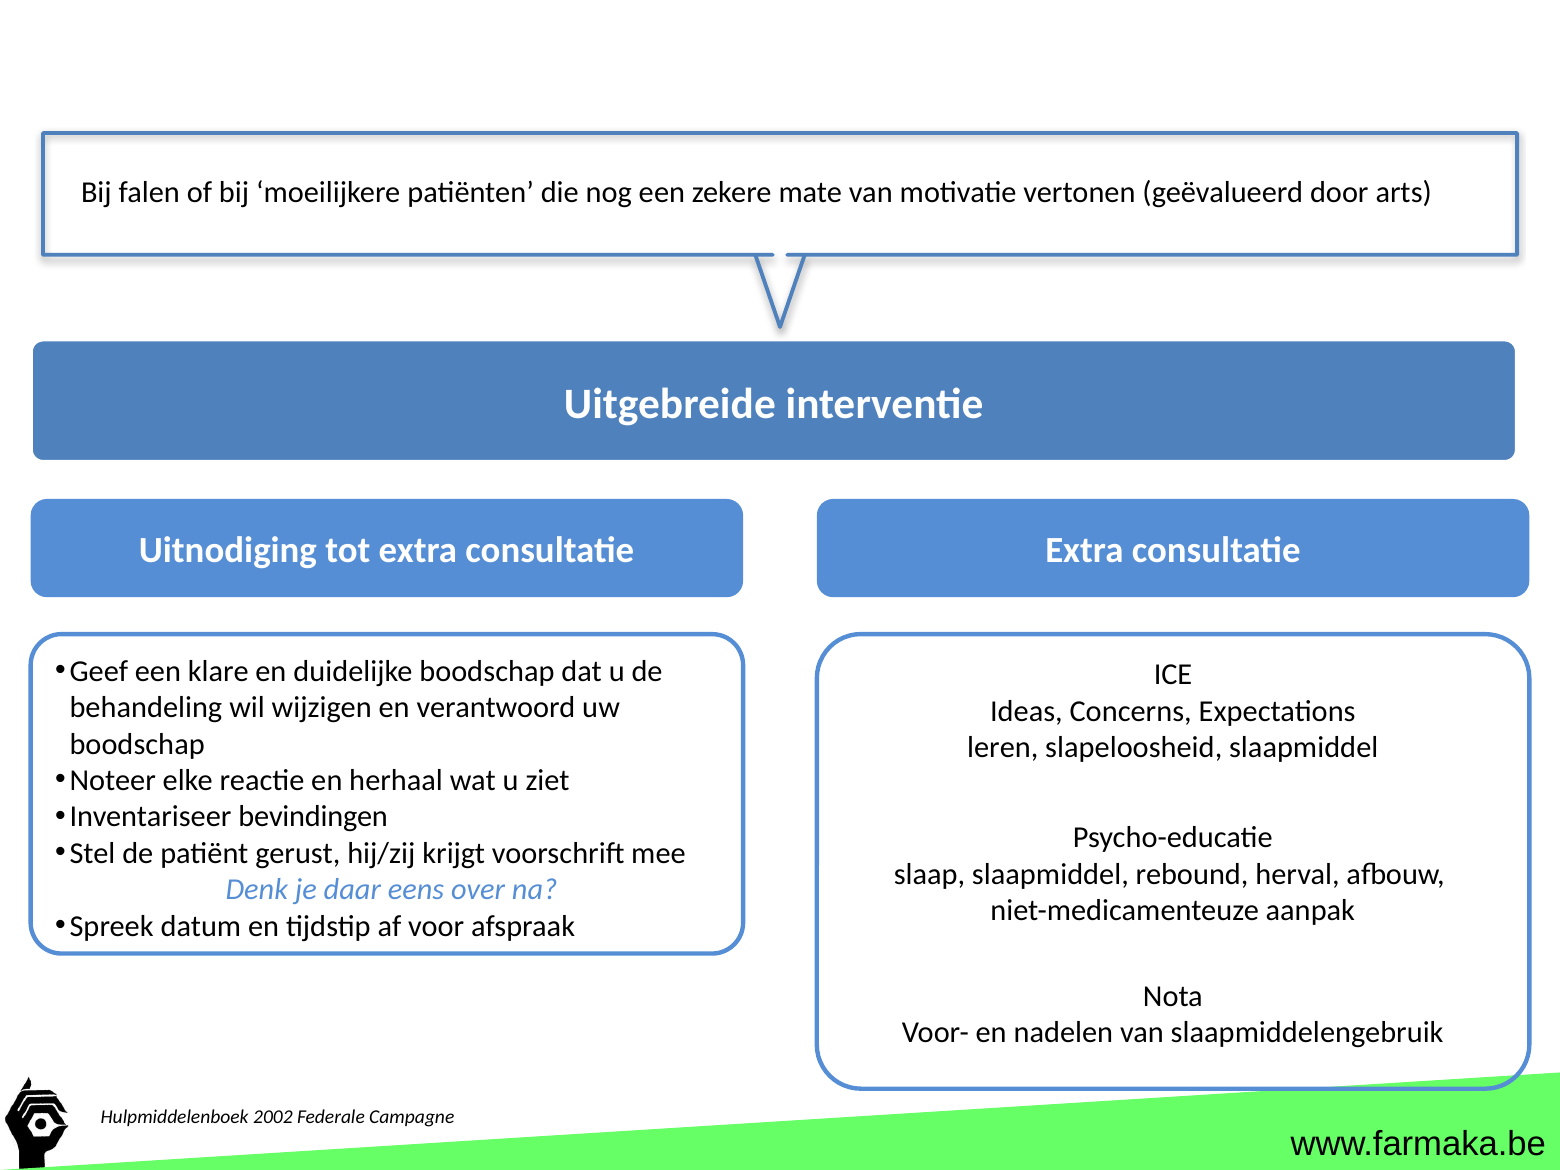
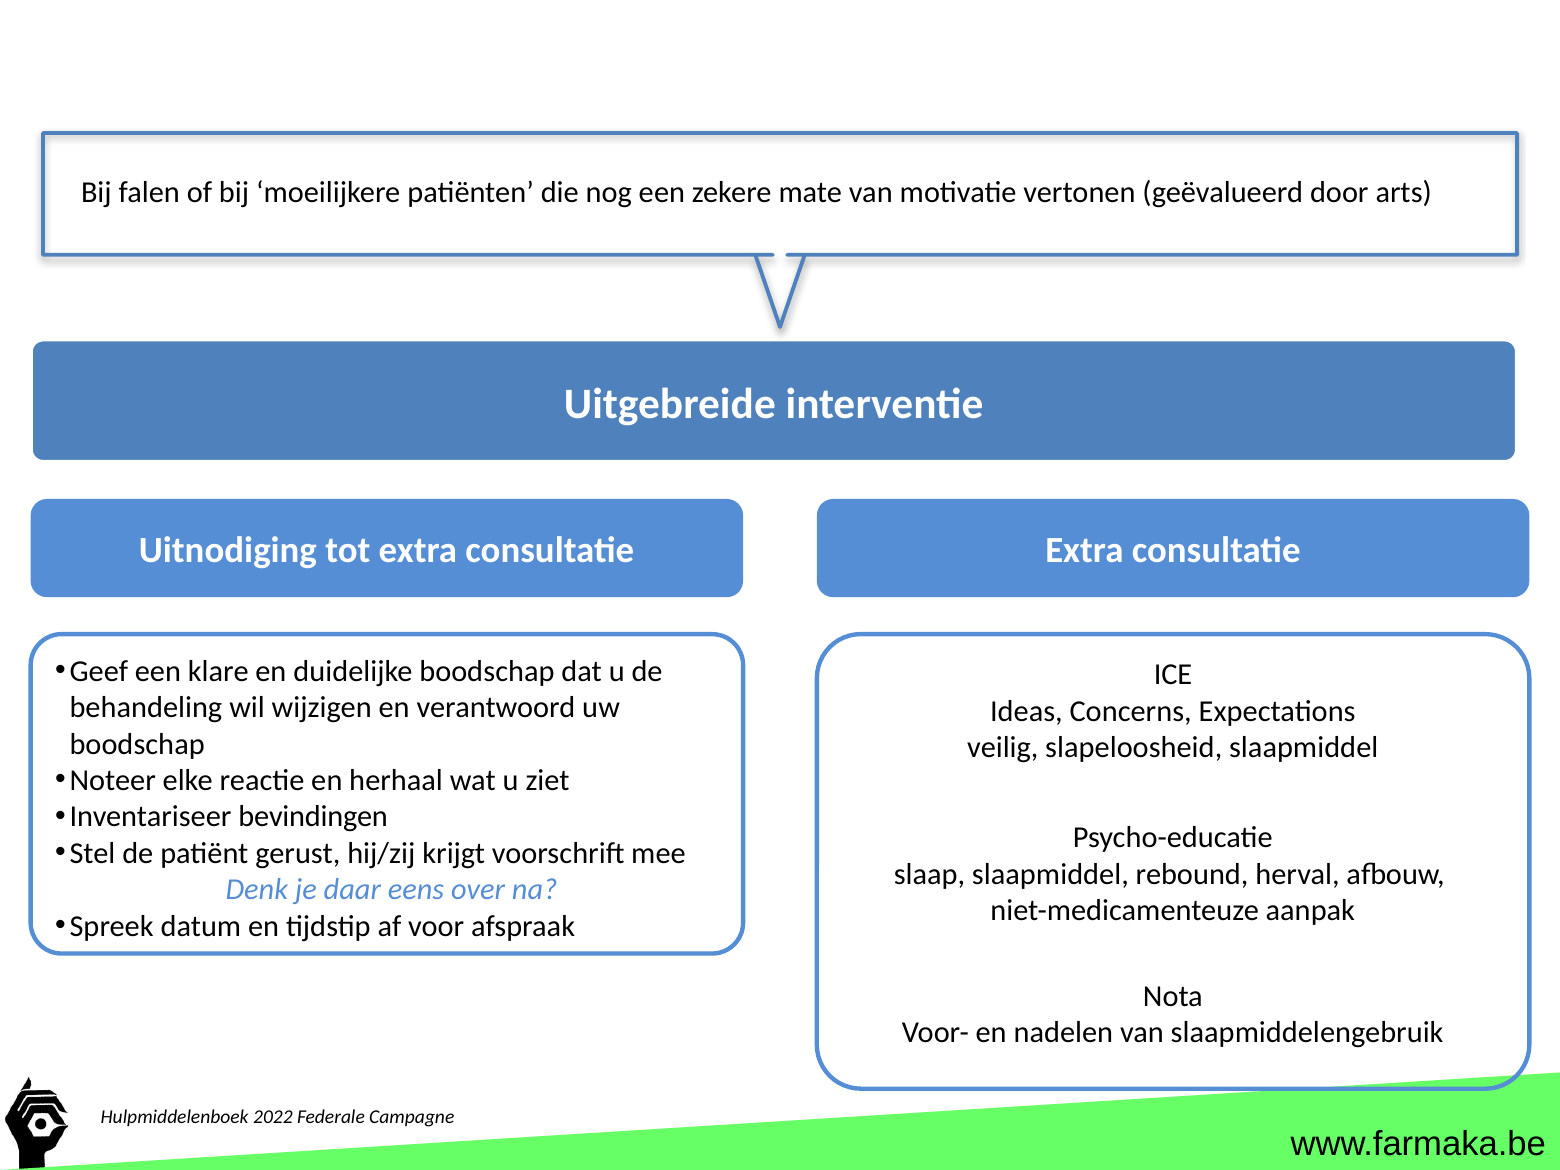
leren: leren -> veilig
2002: 2002 -> 2022
